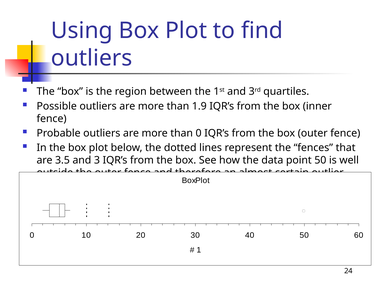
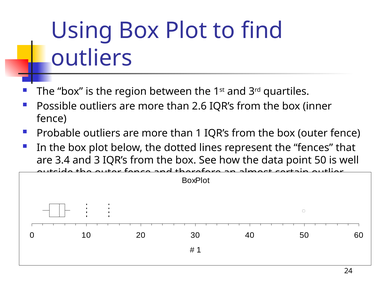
1.9: 1.9 -> 2.6
than 0: 0 -> 1
3.5: 3.5 -> 3.4
